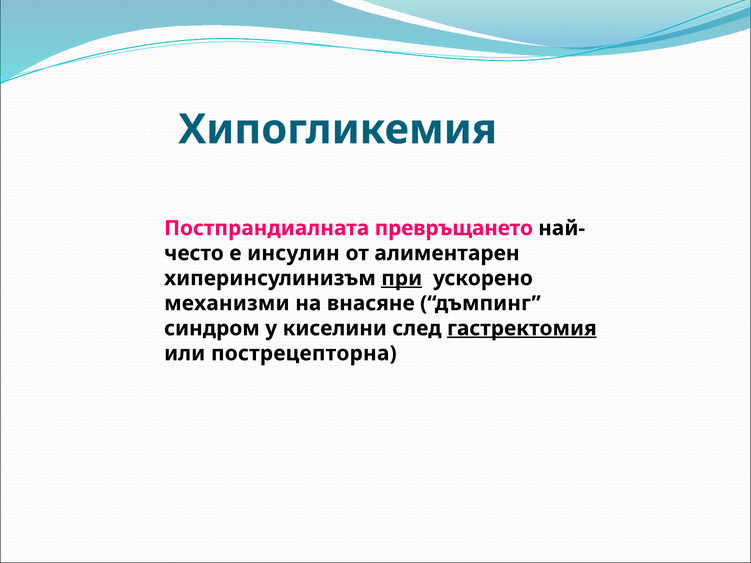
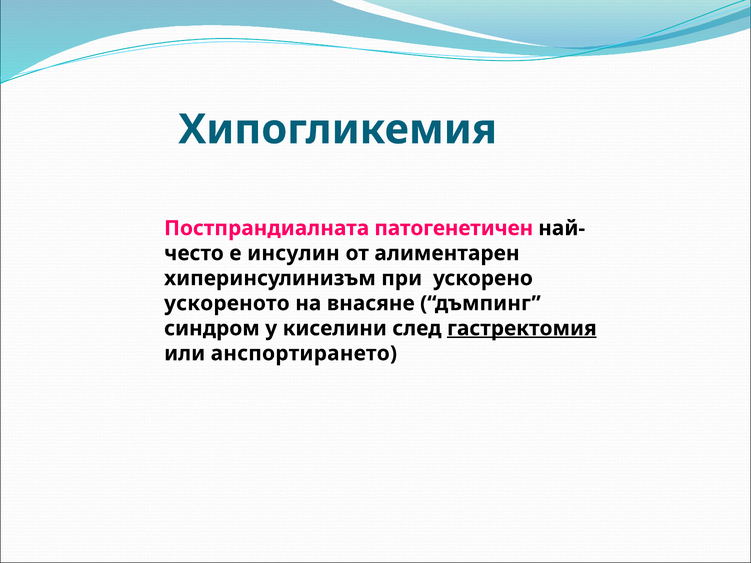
превръщането: превръщането -> патогенетичен
при underline: present -> none
механизми: механизми -> ускореното
пострецепторна: пострецепторна -> анспортирането
